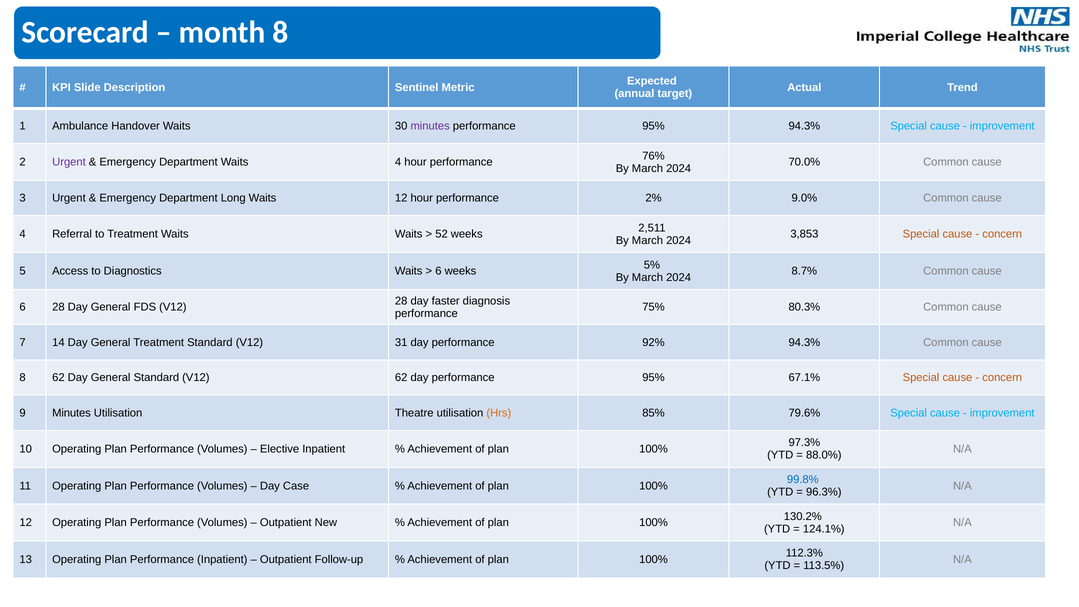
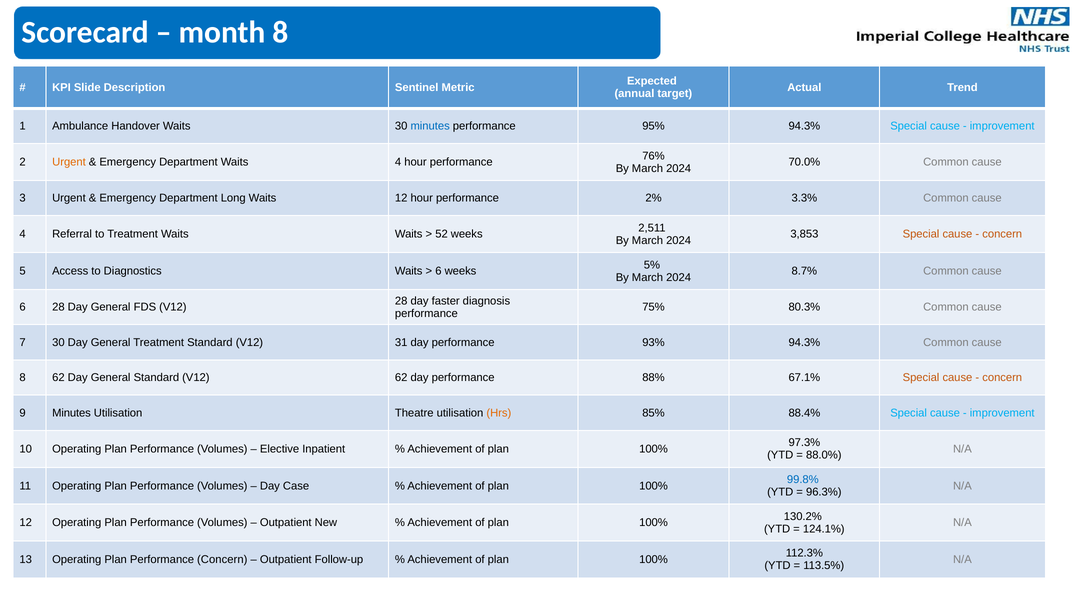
minutes at (430, 126) colour: purple -> blue
Urgent at (69, 162) colour: purple -> orange
9.0%: 9.0% -> 3.3%
7 14: 14 -> 30
92%: 92% -> 93%
day performance 95%: 95% -> 88%
79.6%: 79.6% -> 88.4%
Performance Inpatient: Inpatient -> Concern
